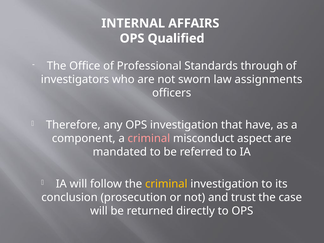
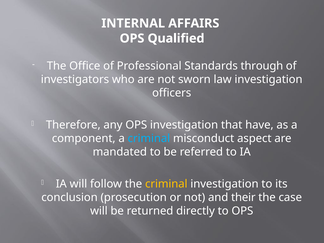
law assignments: assignments -> investigation
criminal at (149, 138) colour: pink -> light blue
trust: trust -> their
